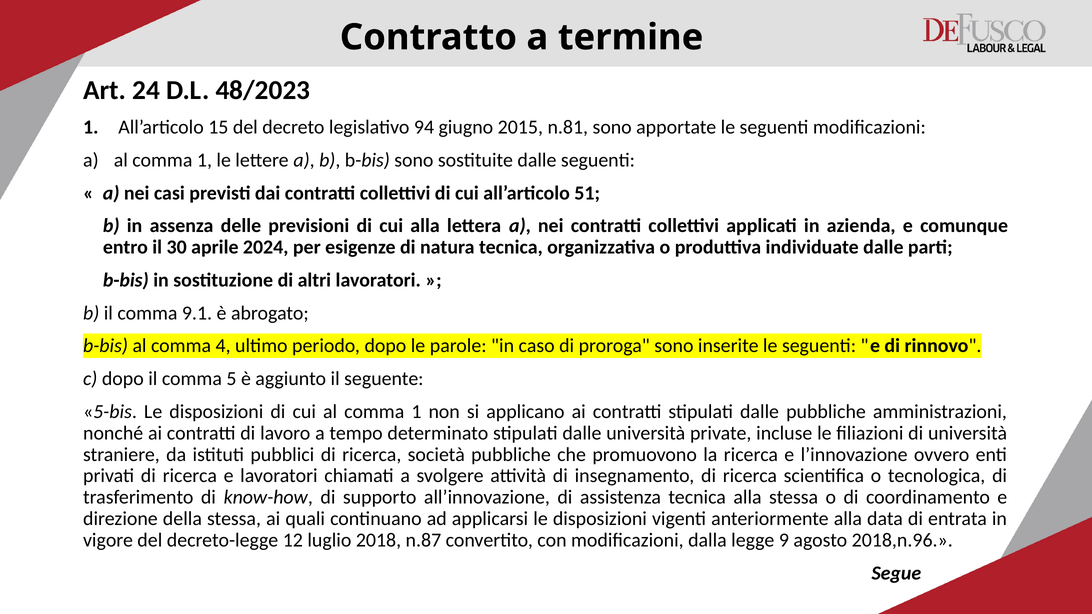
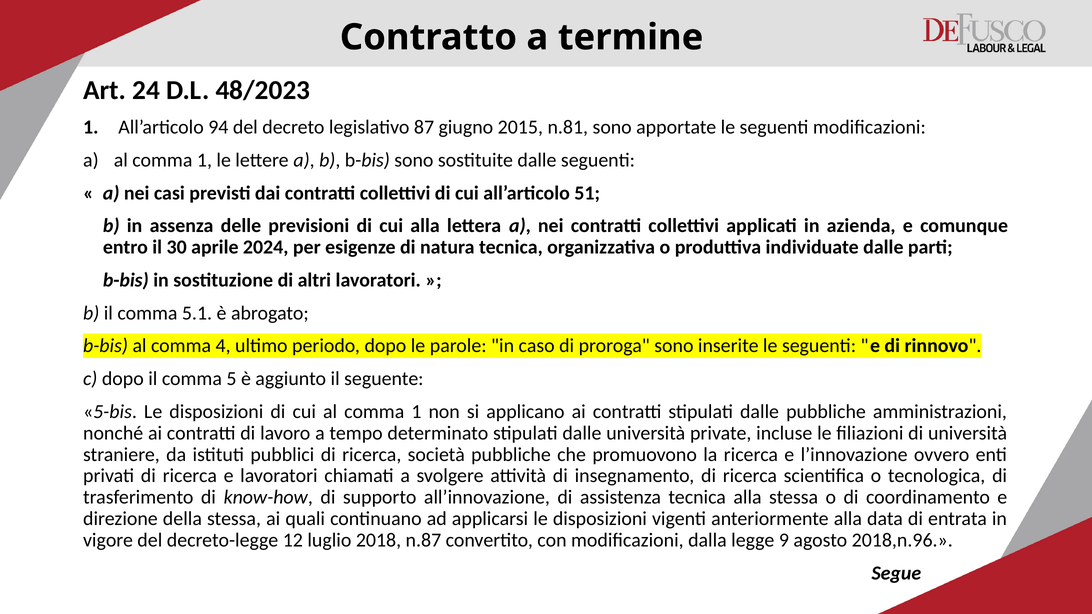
15: 15 -> 94
94: 94 -> 87
9.1: 9.1 -> 5.1
